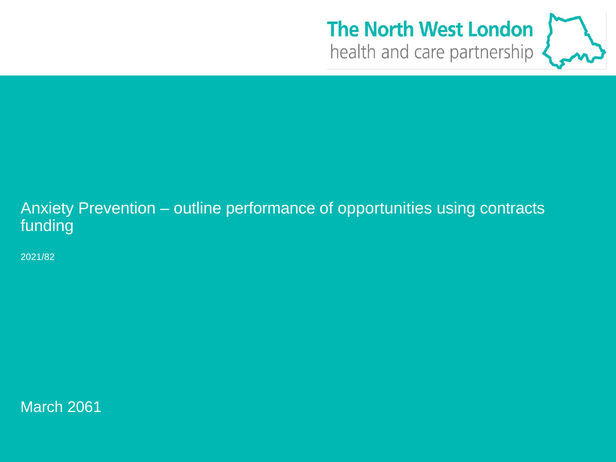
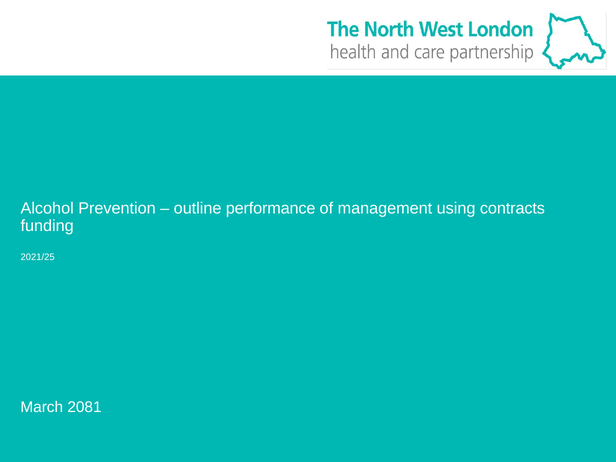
Anxiety: Anxiety -> Alcohol
opportunities: opportunities -> management
2021/82: 2021/82 -> 2021/25
2061: 2061 -> 2081
